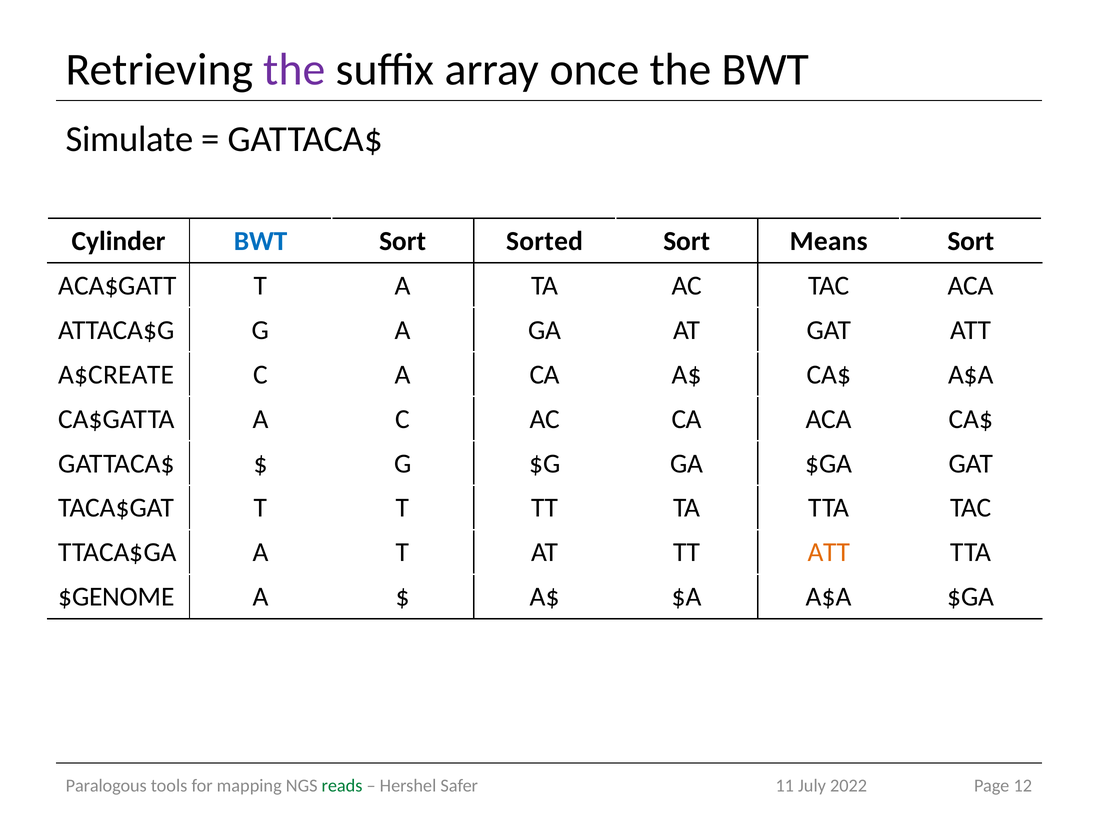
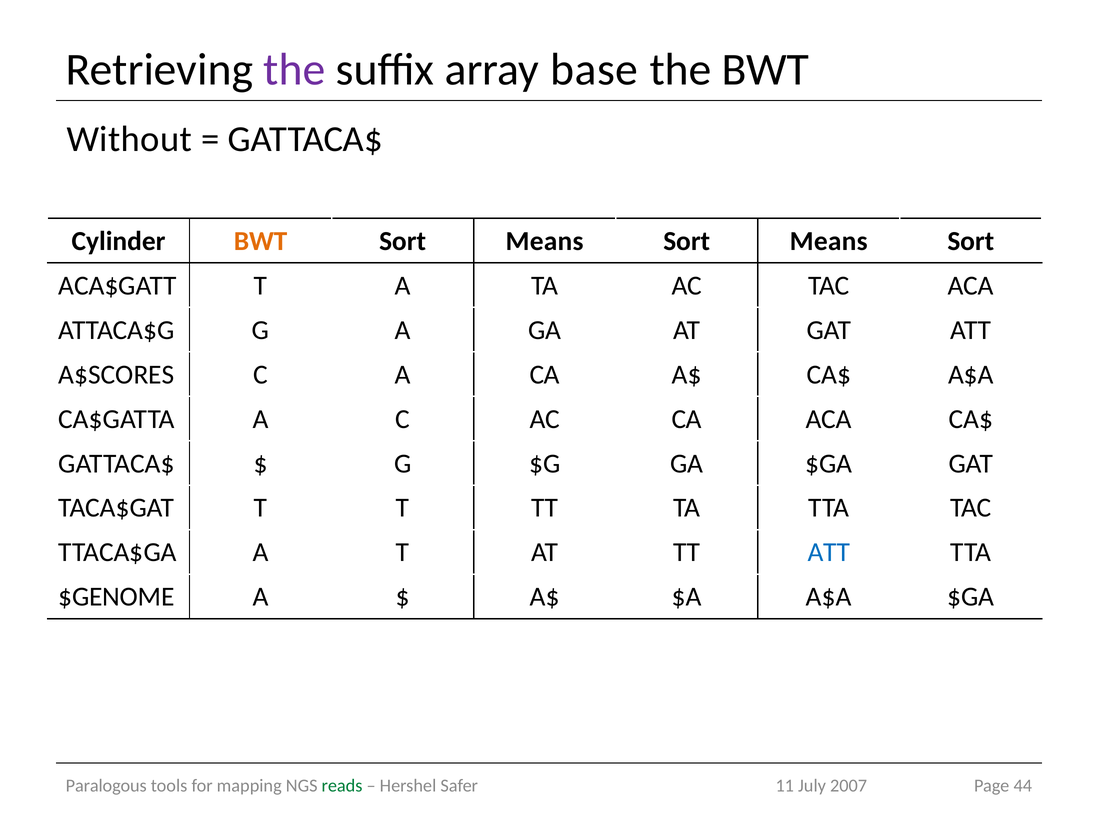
once: once -> base
Simulate: Simulate -> Without
BWT at (261, 241) colour: blue -> orange
Sorted at (545, 241): Sorted -> Means
A$CREATE: A$CREATE -> A$SCORES
ATT at (829, 553) colour: orange -> blue
2022: 2022 -> 2007
12: 12 -> 44
